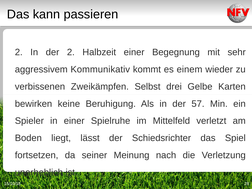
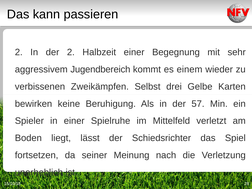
Kommunikativ: Kommunikativ -> Jugendbereich
